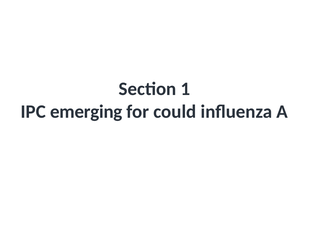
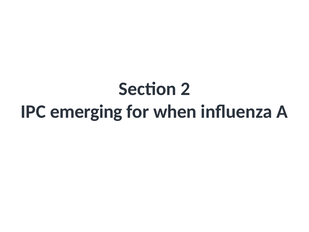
1: 1 -> 2
could: could -> when
